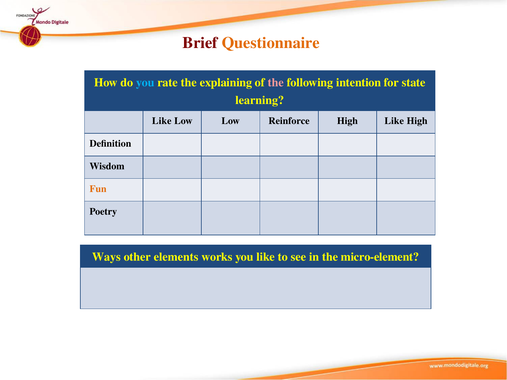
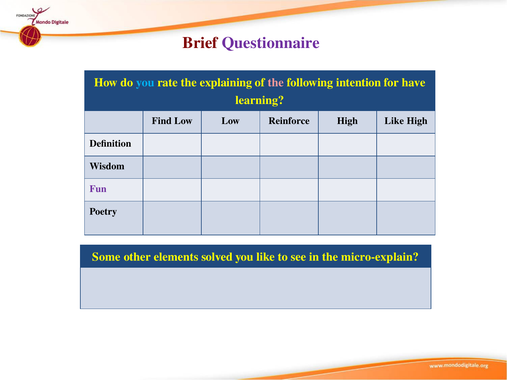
Questionnaire colour: orange -> purple
state: state -> have
Like at (162, 121): Like -> Find
Fun colour: orange -> purple
Ways: Ways -> Some
works: works -> solved
micro-element: micro-element -> micro-explain
